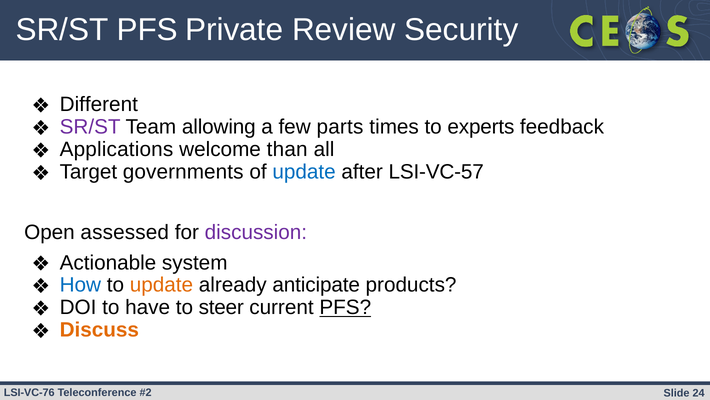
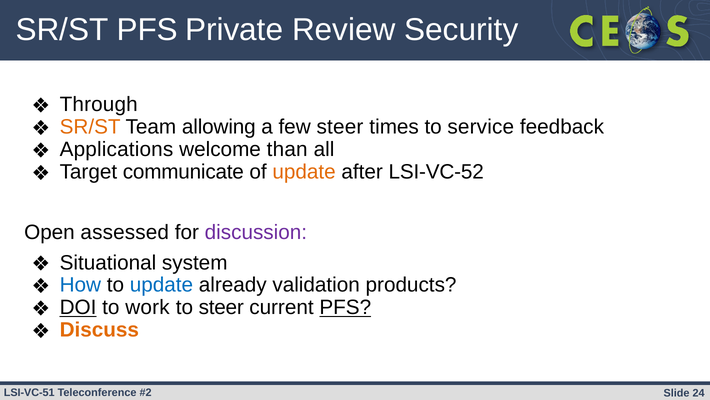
Different: Different -> Through
SR/ST at (90, 127) colour: purple -> orange
few parts: parts -> steer
experts: experts -> service
governments: governments -> communicate
update at (304, 172) colour: blue -> orange
LSI-VC-57: LSI-VC-57 -> LSI-VC-52
Actionable: Actionable -> Situational
update at (161, 285) colour: orange -> blue
anticipate: anticipate -> validation
DOI underline: none -> present
have: have -> work
LSI-VC-76: LSI-VC-76 -> LSI-VC-51
